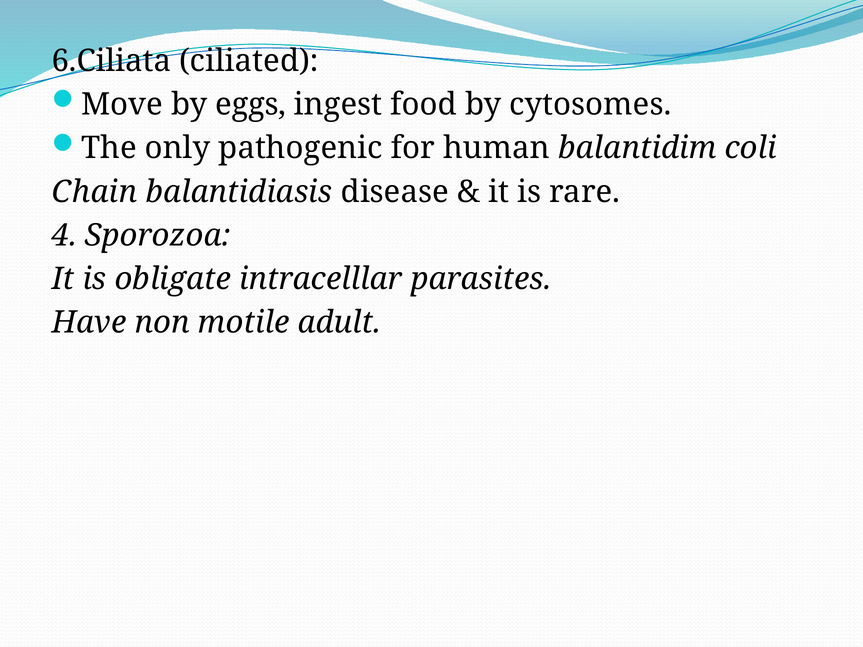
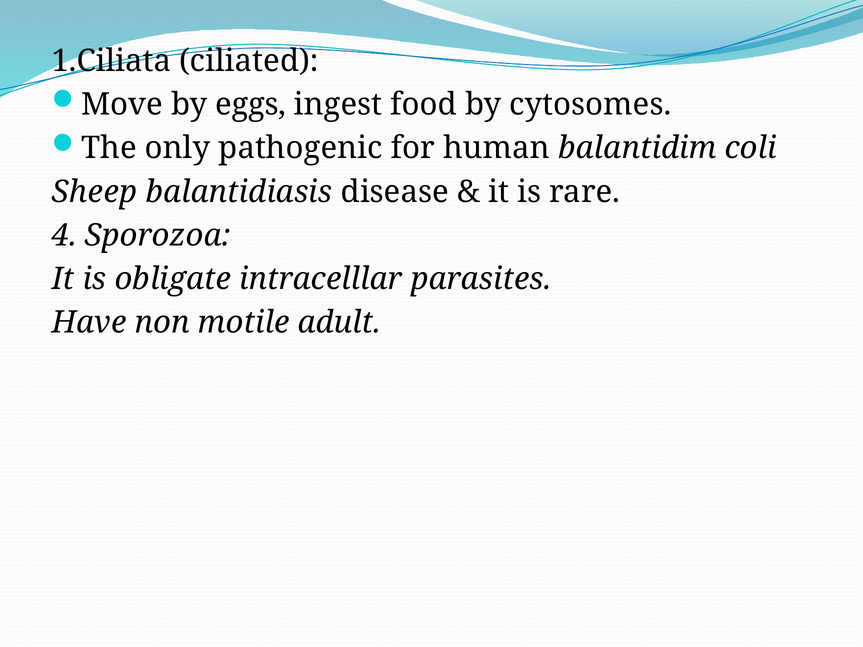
6.Ciliata: 6.Ciliata -> 1.Ciliata
Chain: Chain -> Sheep
